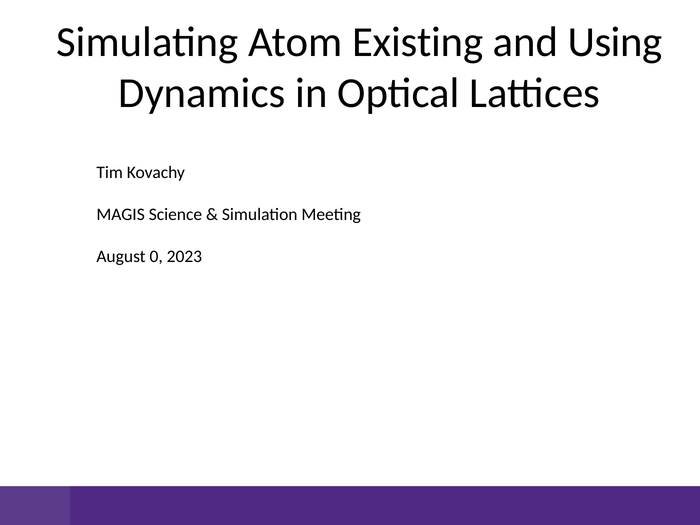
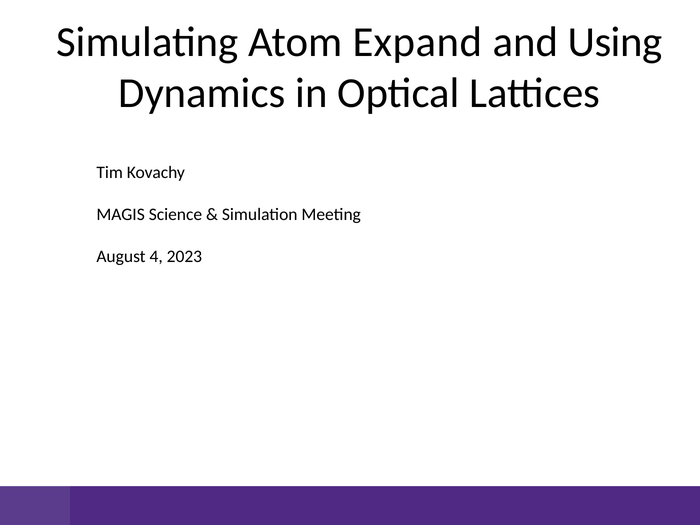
Existing: Existing -> Expand
0: 0 -> 4
